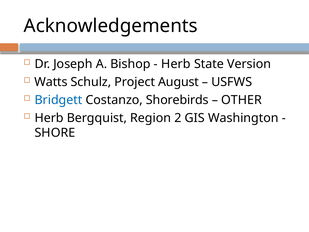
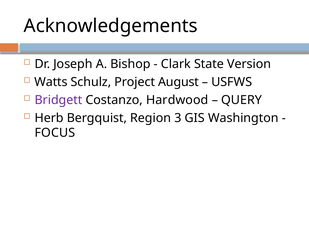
Herb at (176, 64): Herb -> Clark
Bridgett colour: blue -> purple
Shorebirds: Shorebirds -> Hardwood
OTHER: OTHER -> QUERY
2: 2 -> 3
SHORE: SHORE -> FOCUS
